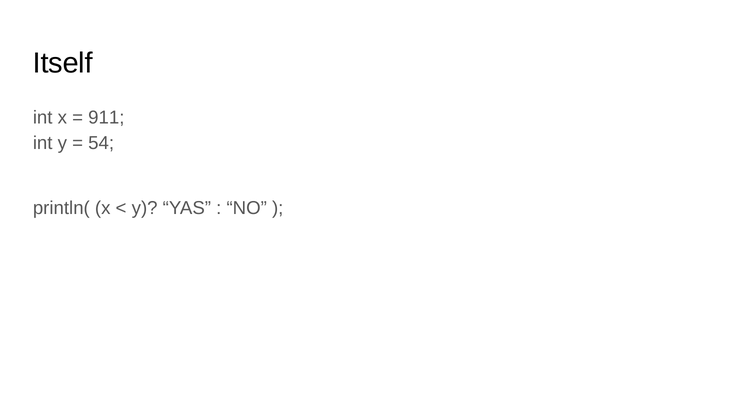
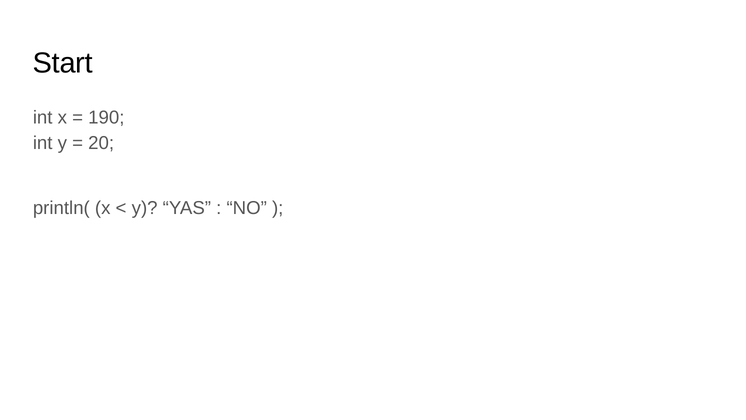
Itself: Itself -> Start
911: 911 -> 190
54: 54 -> 20
